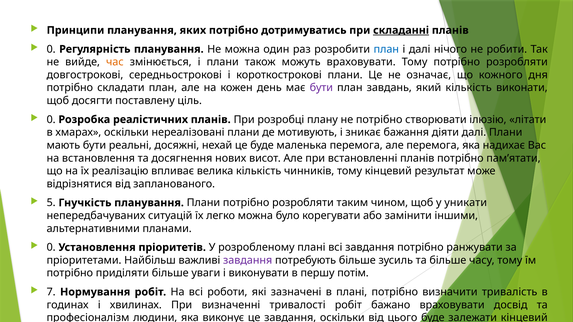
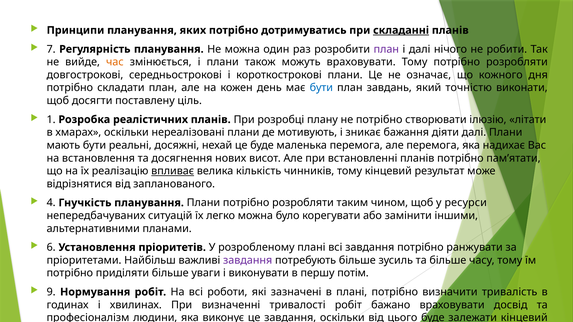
0 at (51, 49): 0 -> 7
план at (386, 49) colour: blue -> purple
бути at (321, 88) colour: purple -> blue
який кількість: кількість -> точністю
0 at (51, 120): 0 -> 1
впливає underline: none -> present
5: 5 -> 4
уникати: уникати -> ресурси
0 at (51, 248): 0 -> 6
7: 7 -> 9
